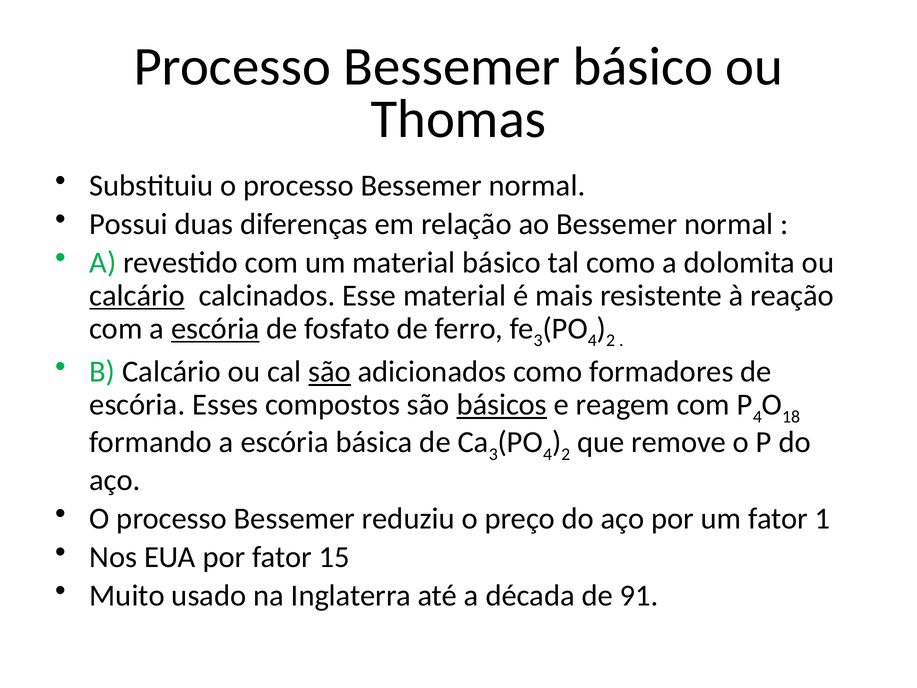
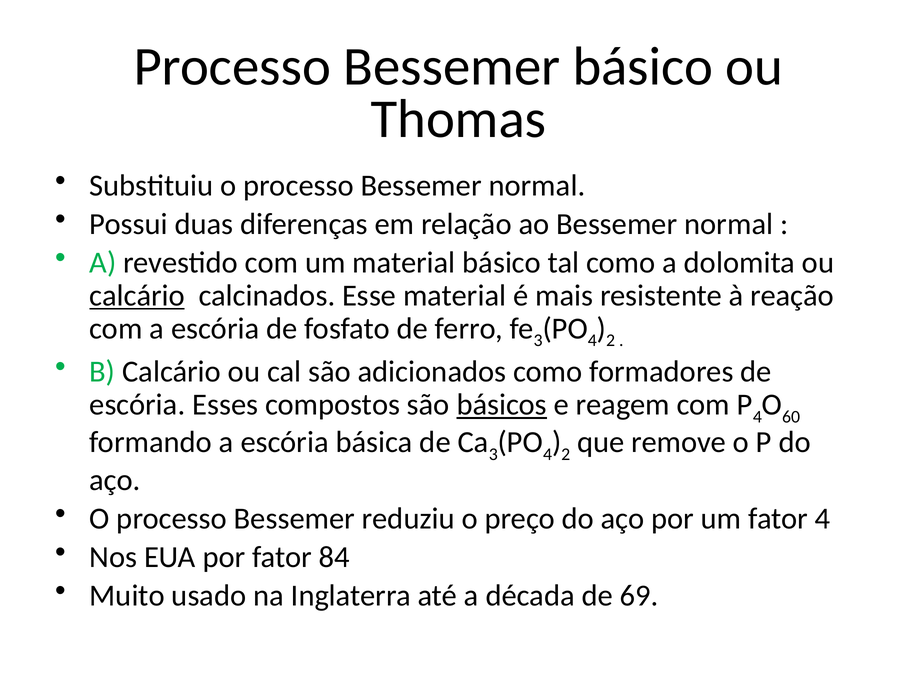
escória at (215, 329) underline: present -> none
são at (330, 372) underline: present -> none
18: 18 -> 60
fator 1: 1 -> 4
15: 15 -> 84
91: 91 -> 69
